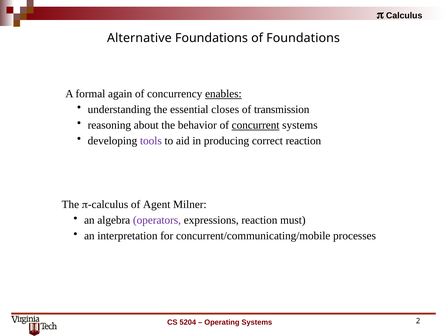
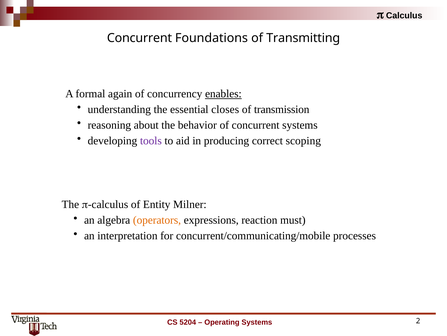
Alternative at (139, 38): Alternative -> Concurrent
of Foundations: Foundations -> Transmitting
concurrent at (256, 125) underline: present -> none
correct reaction: reaction -> scoping
Agent: Agent -> Entity
operators colour: purple -> orange
